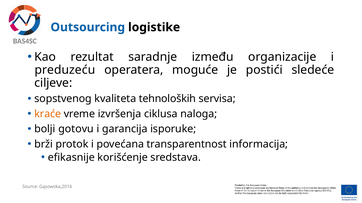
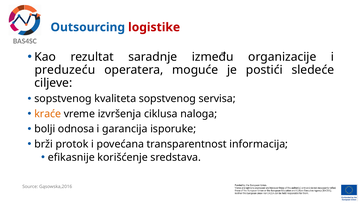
logistike colour: black -> red
kvaliteta tehnoloških: tehnoloških -> sopstvenog
gotovu: gotovu -> odnosa
